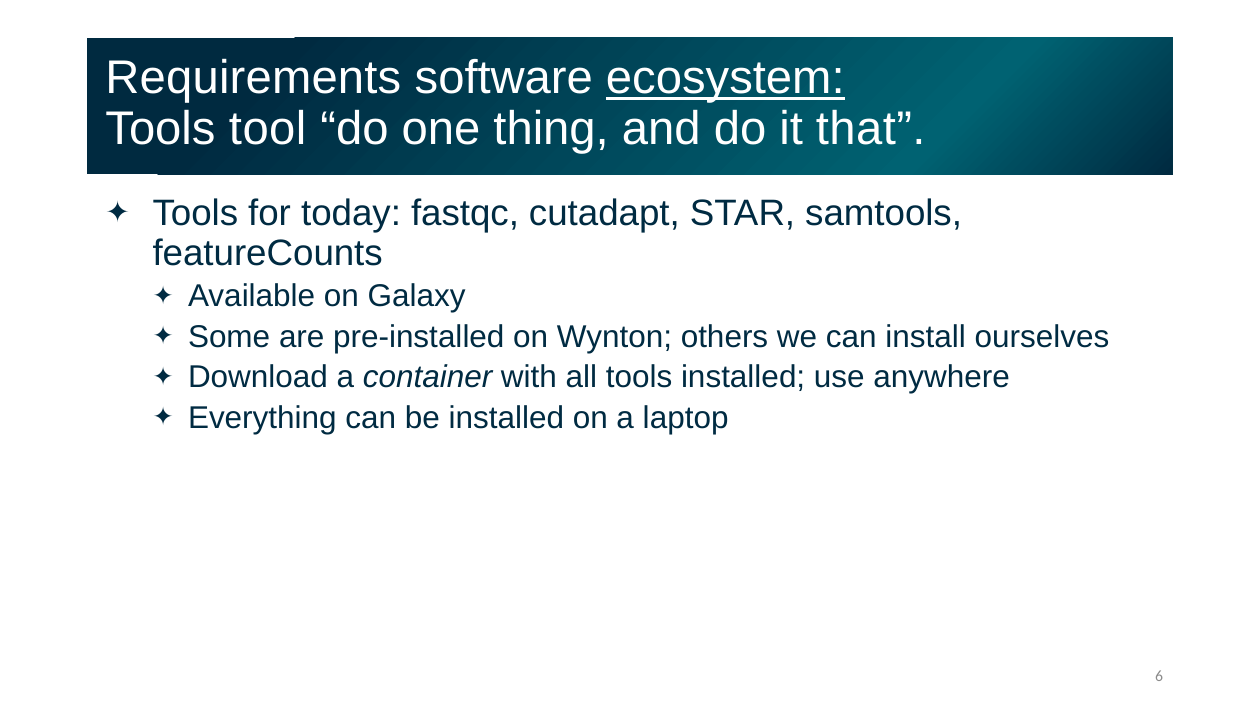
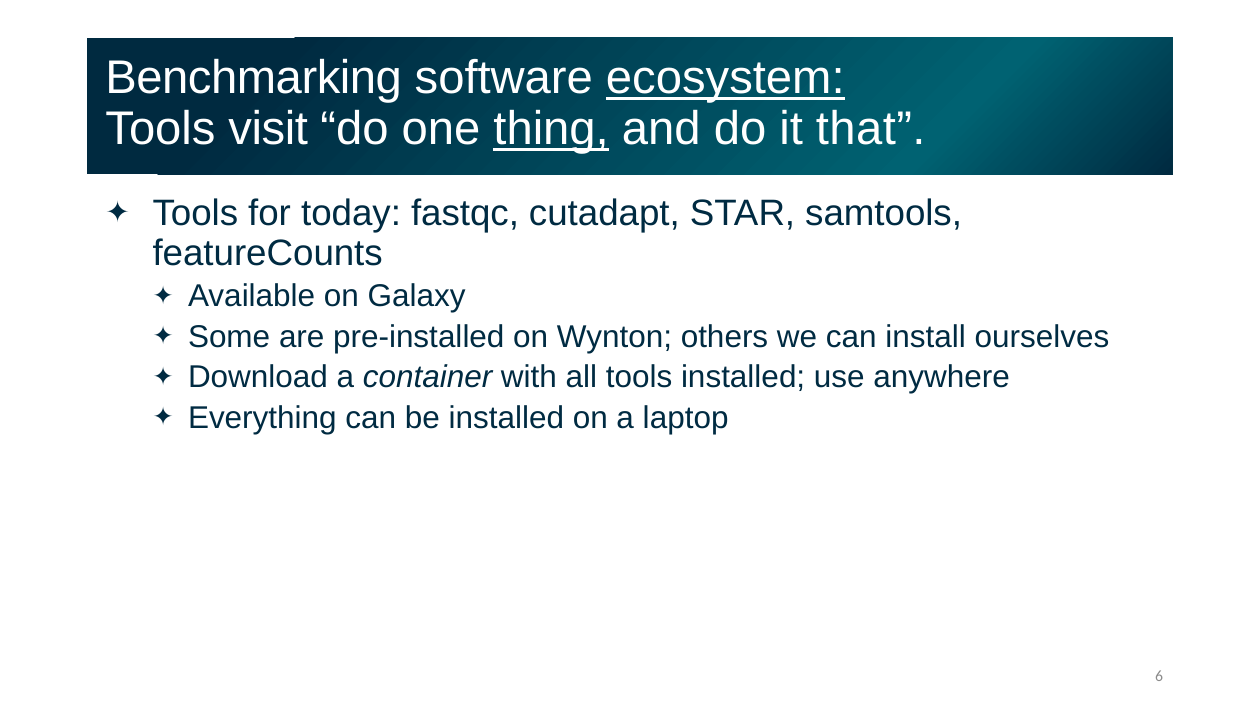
Requirements: Requirements -> Benchmarking
tool: tool -> visit
thing underline: none -> present
